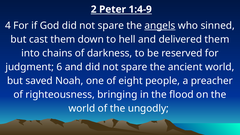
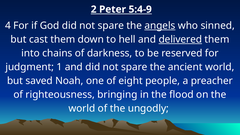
1:4-9: 1:4-9 -> 5:4-9
delivered underline: none -> present
6: 6 -> 1
